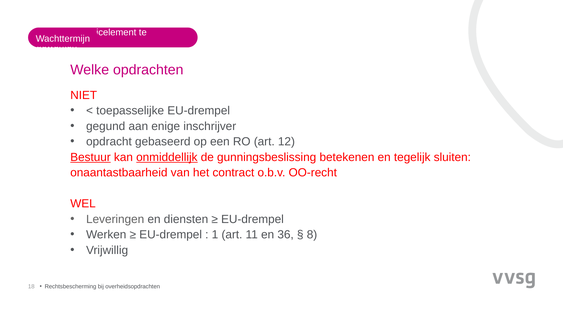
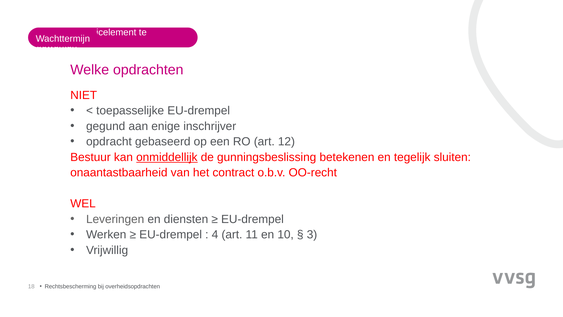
Bestuur underline: present -> none
1: 1 -> 4
36: 36 -> 10
8: 8 -> 3
